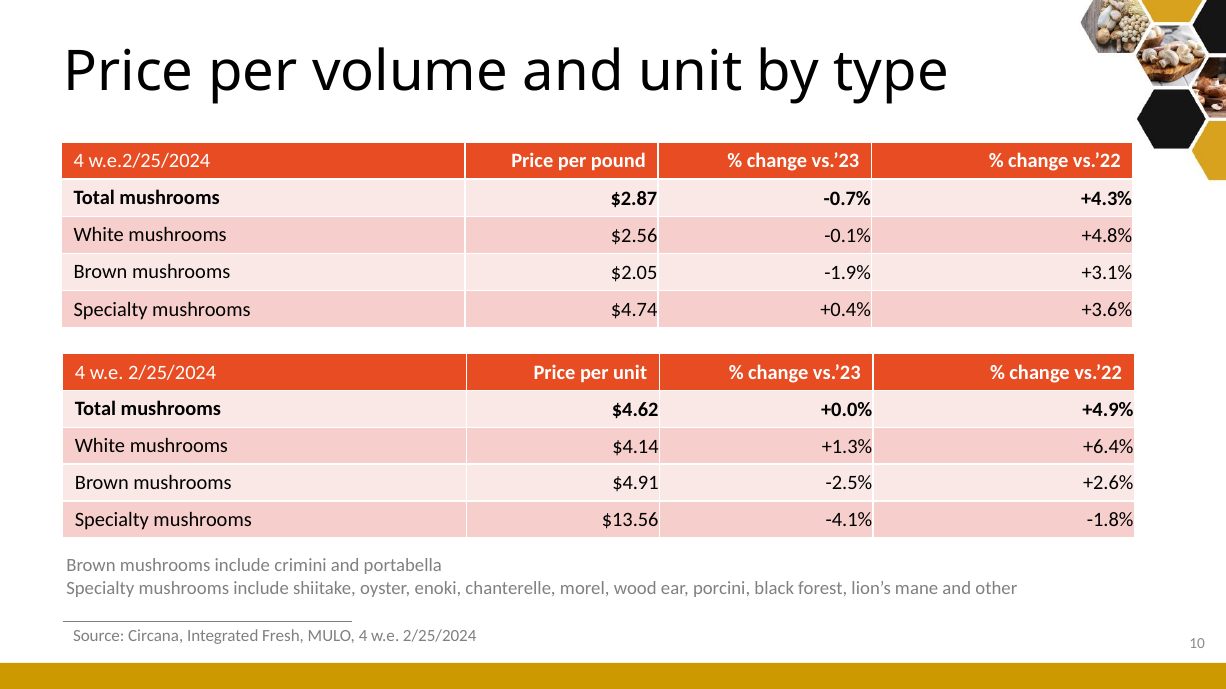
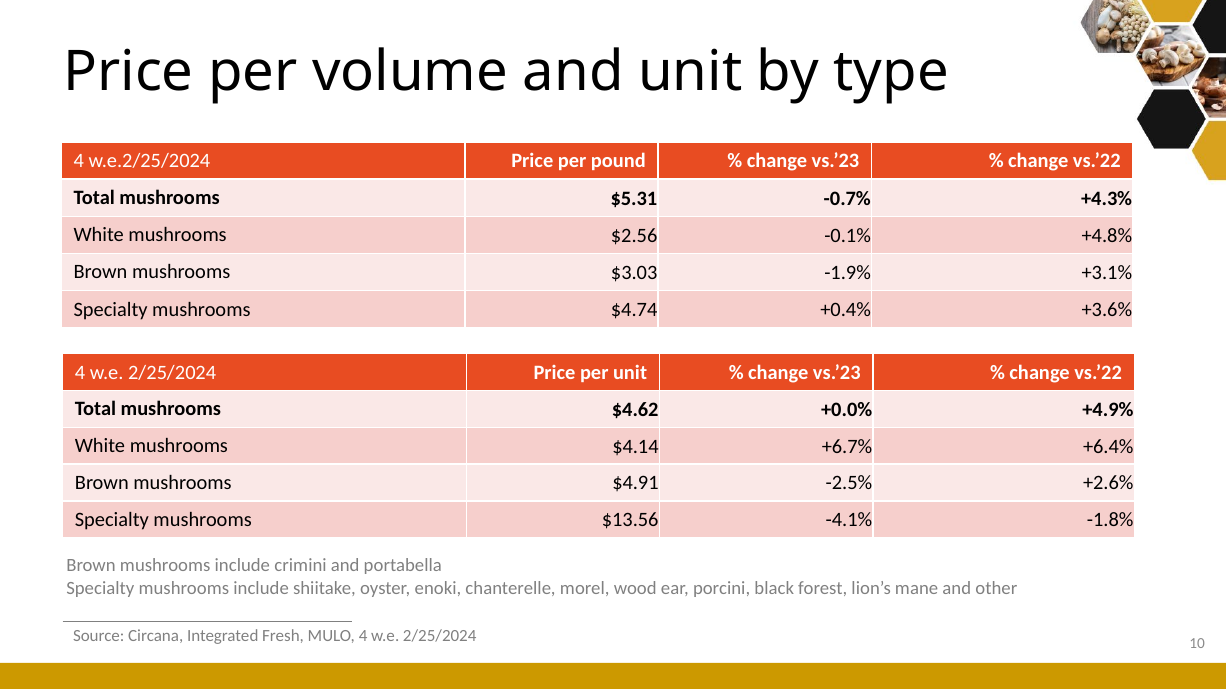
$2.87: $2.87 -> $5.31
$2.05: $2.05 -> $3.03
+1.3%: +1.3% -> +6.7%
